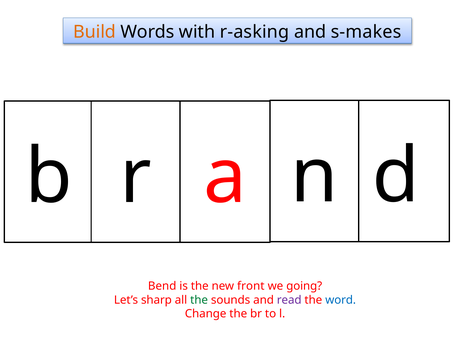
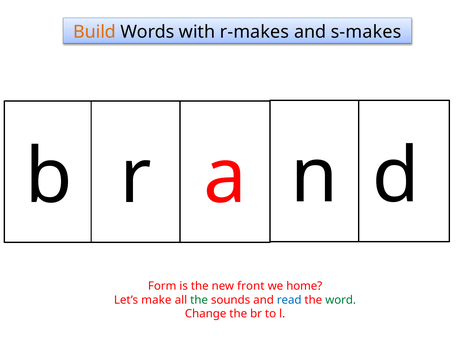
r-asking: r-asking -> r-makes
Bend: Bend -> Form
going: going -> home
sharp: sharp -> make
read colour: purple -> blue
word colour: blue -> green
